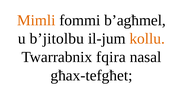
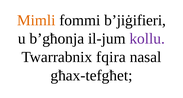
b’agħmel: b’agħmel -> b’jiġifieri
b’jitolbu: b’jitolbu -> b’għonja
kollu colour: orange -> purple
